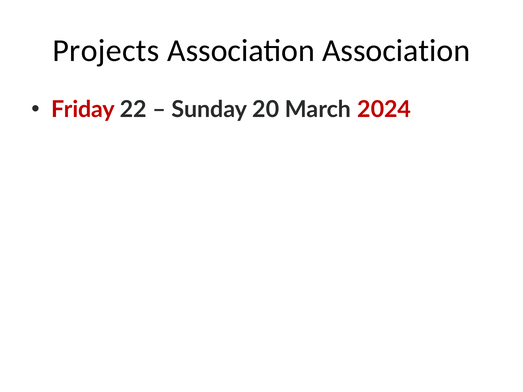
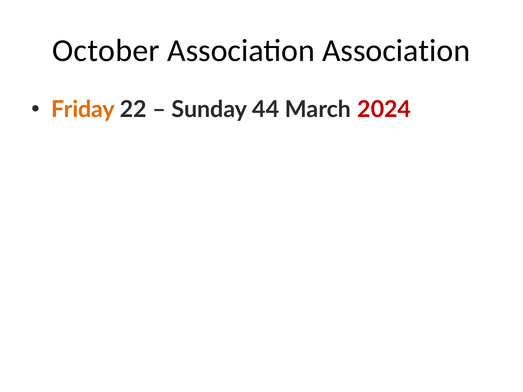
Projects: Projects -> October
Friday colour: red -> orange
20: 20 -> 44
